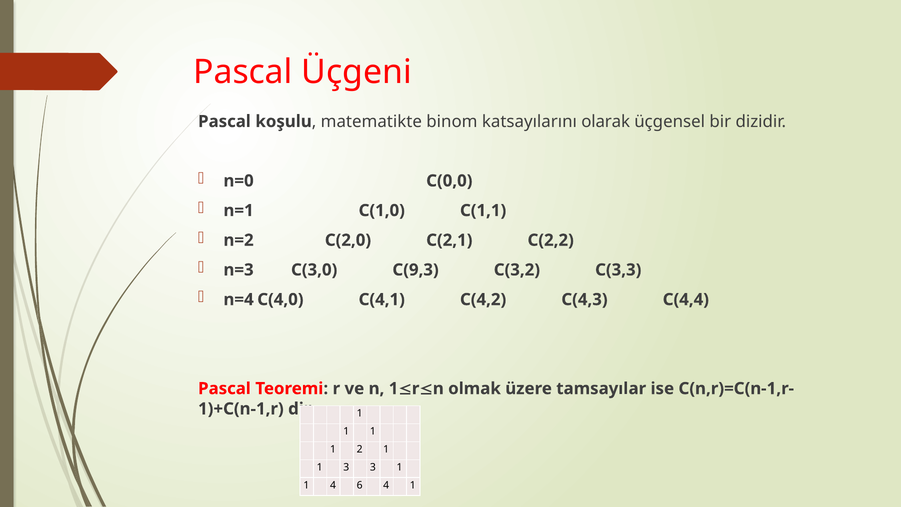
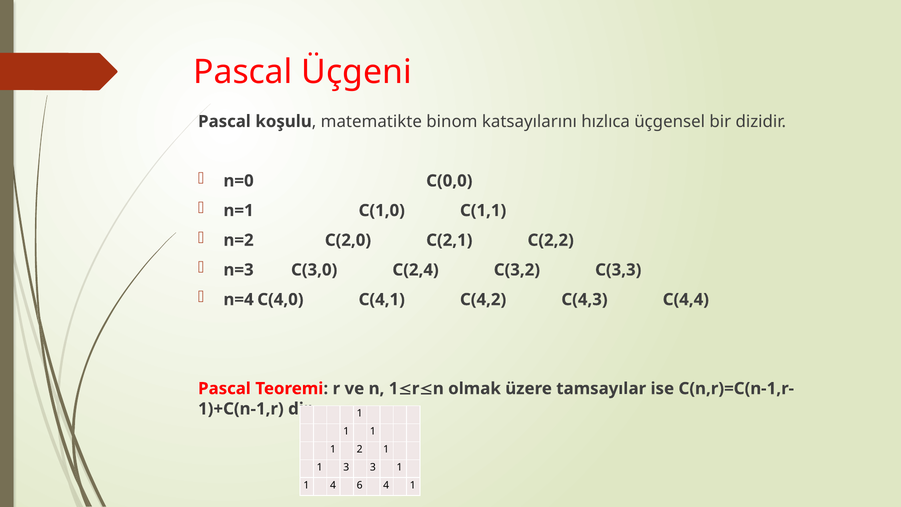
olarak: olarak -> hızlıca
C(9,3: C(9,3 -> C(2,4
